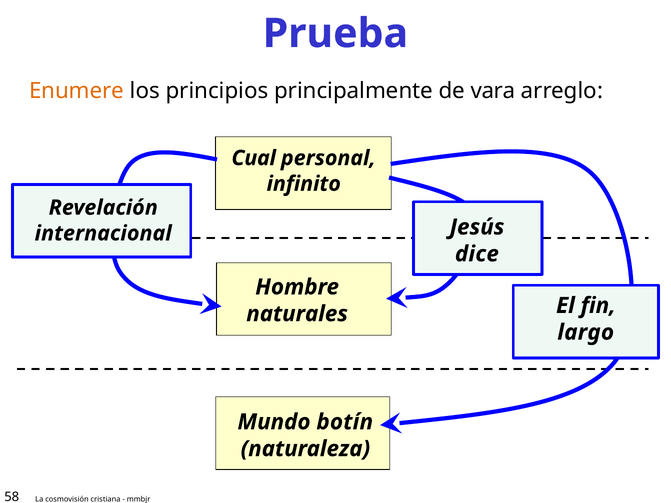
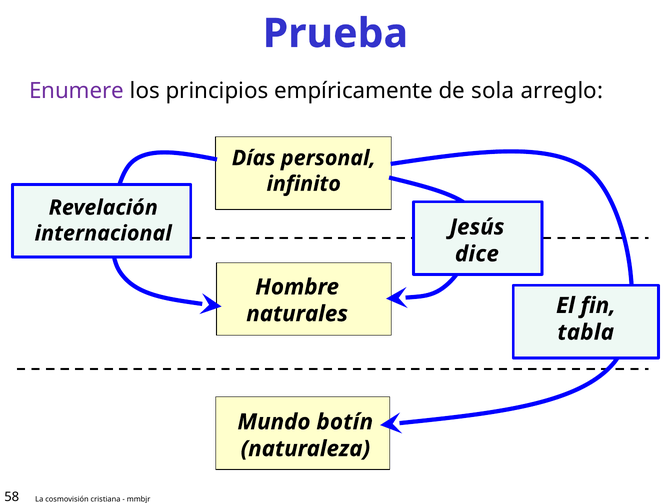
Enumere colour: orange -> purple
principalmente: principalmente -> empíricamente
vara: vara -> sola
Cual: Cual -> Días
largo: largo -> tabla
